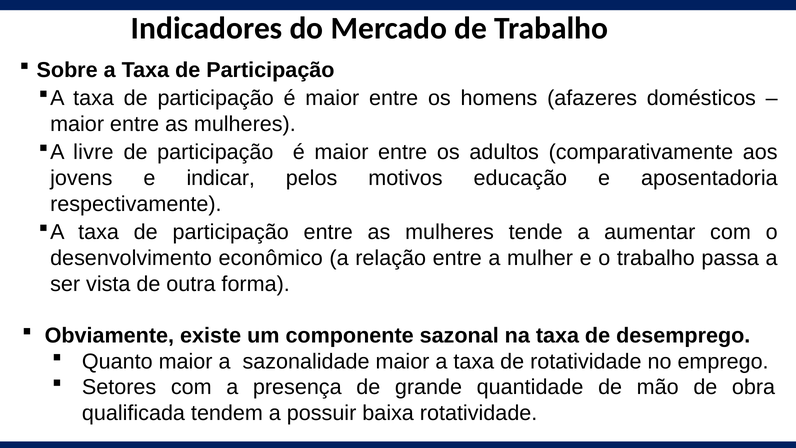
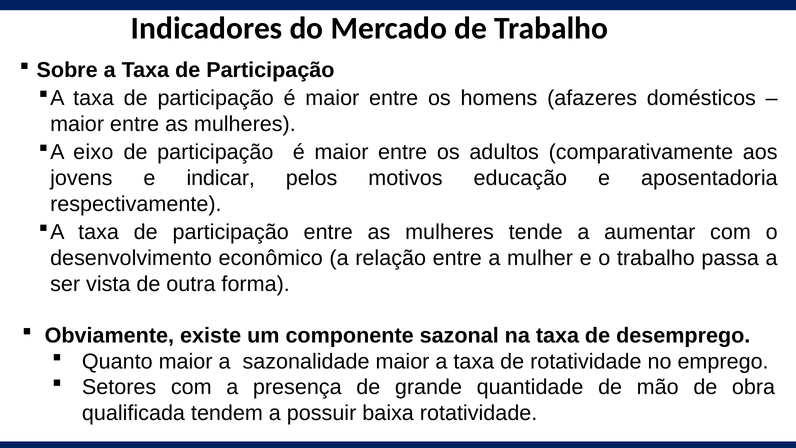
livre: livre -> eixo
